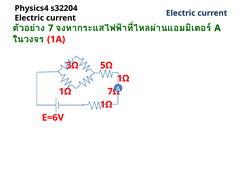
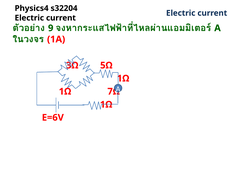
7: 7 -> 9
